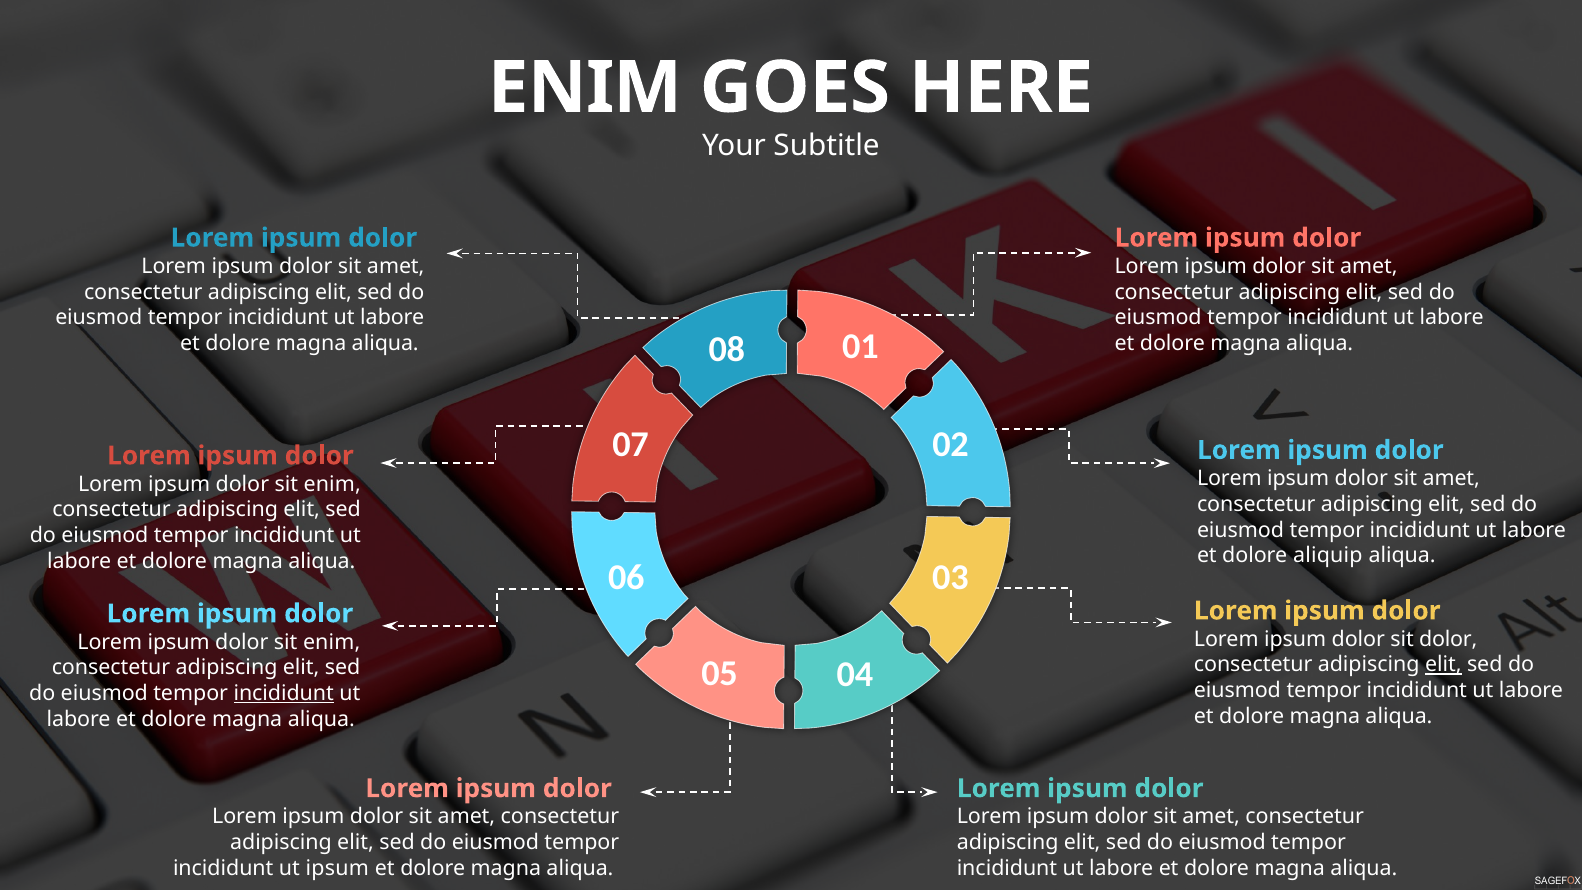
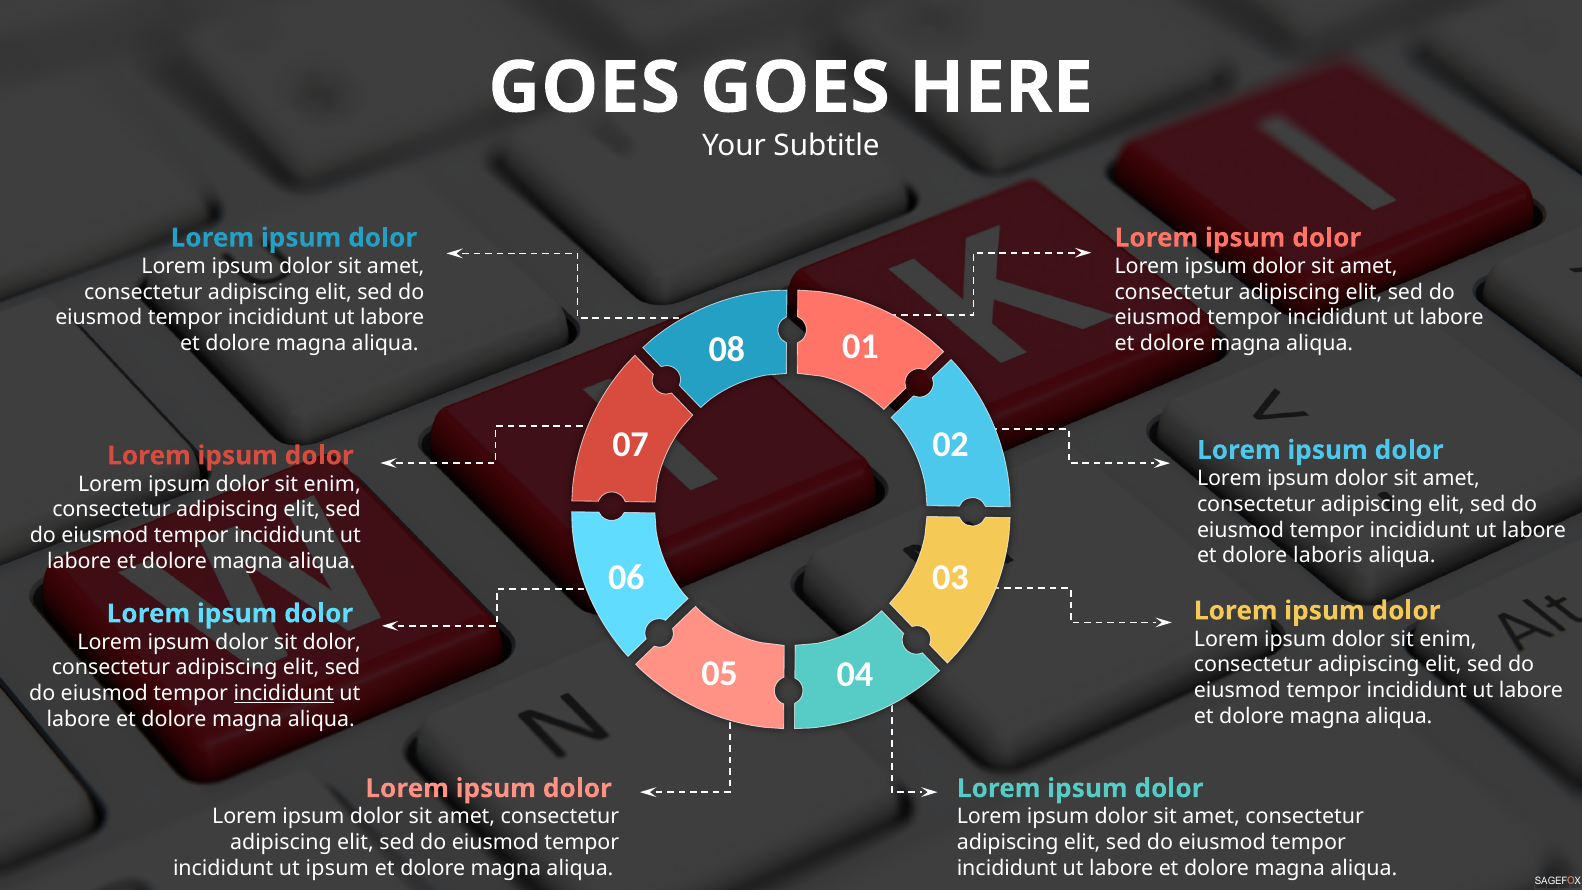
ENIM at (585, 88): ENIM -> GOES
aliquip: aliquip -> laboris
dolor at (1448, 639): dolor -> enim
enim at (332, 642): enim -> dolor
elit at (1443, 665) underline: present -> none
